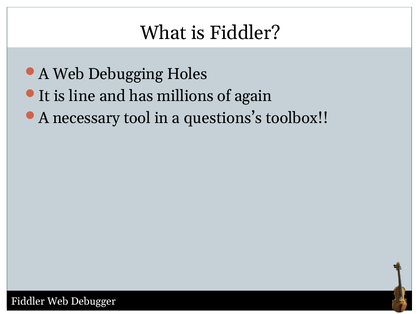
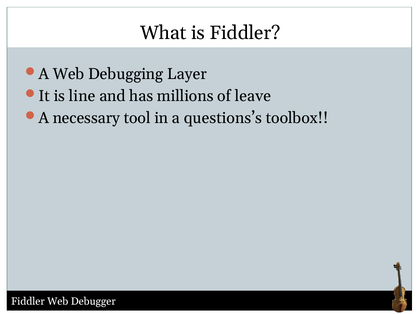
Holes: Holes -> Layer
again: again -> leave
